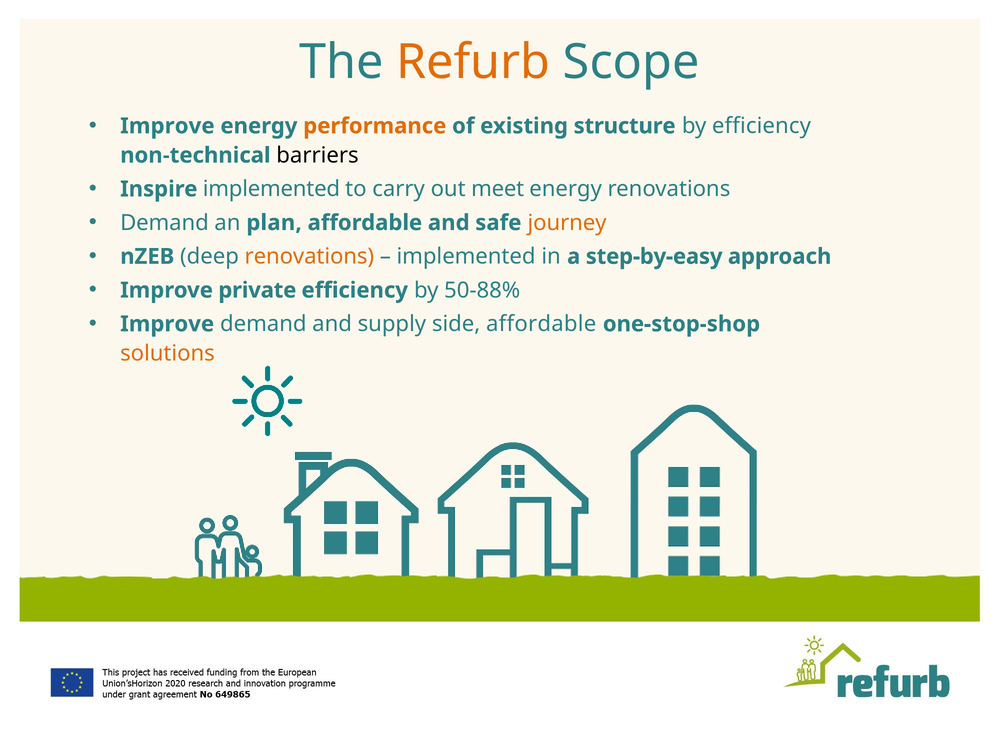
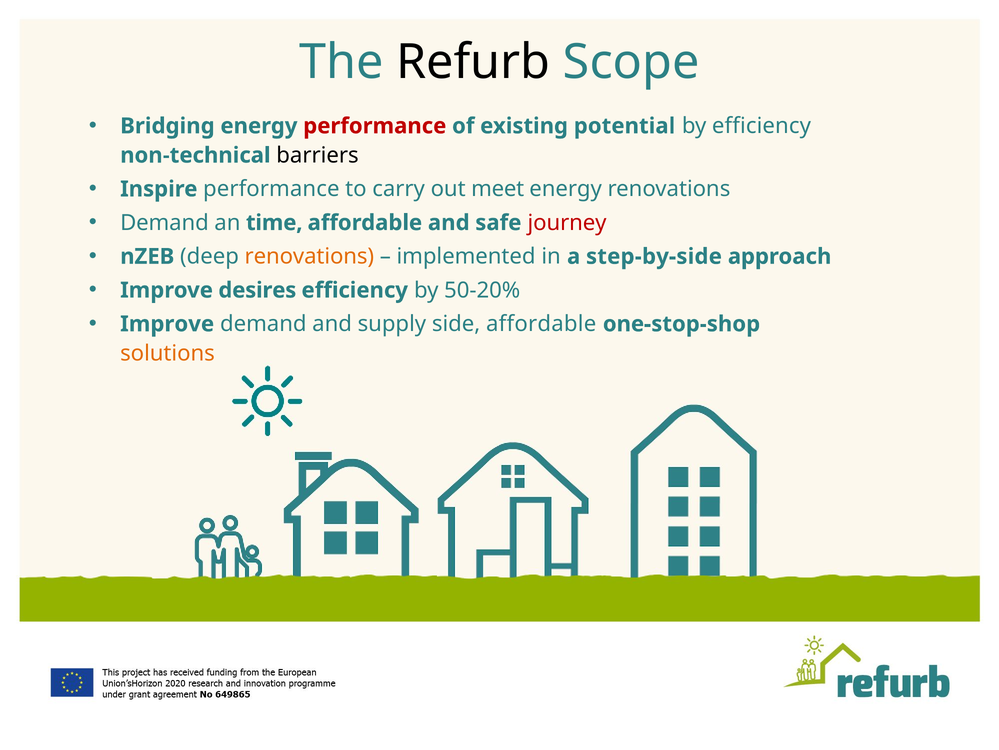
Refurb colour: orange -> black
Improve at (167, 126): Improve -> Bridging
performance at (375, 126) colour: orange -> red
structure: structure -> potential
Inspire implemented: implemented -> performance
plan: plan -> time
journey colour: orange -> red
step-by-easy: step-by-easy -> step-by-side
private: private -> desires
50-88%: 50-88% -> 50-20%
